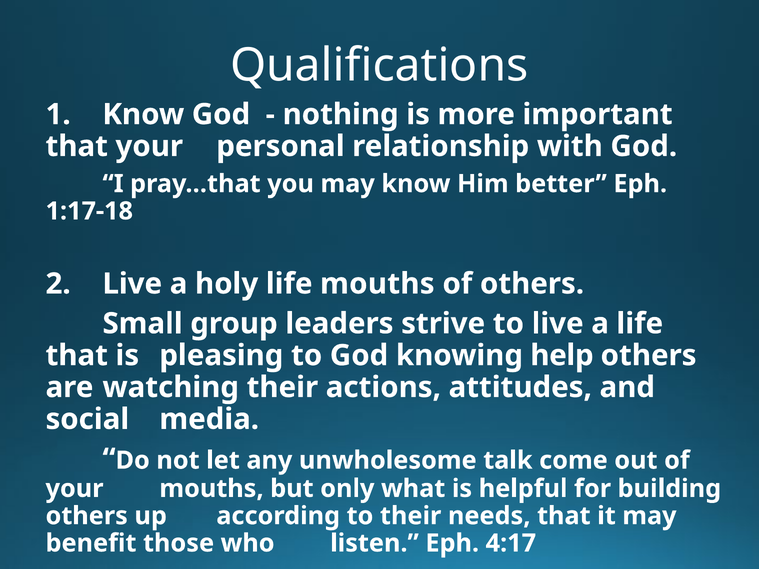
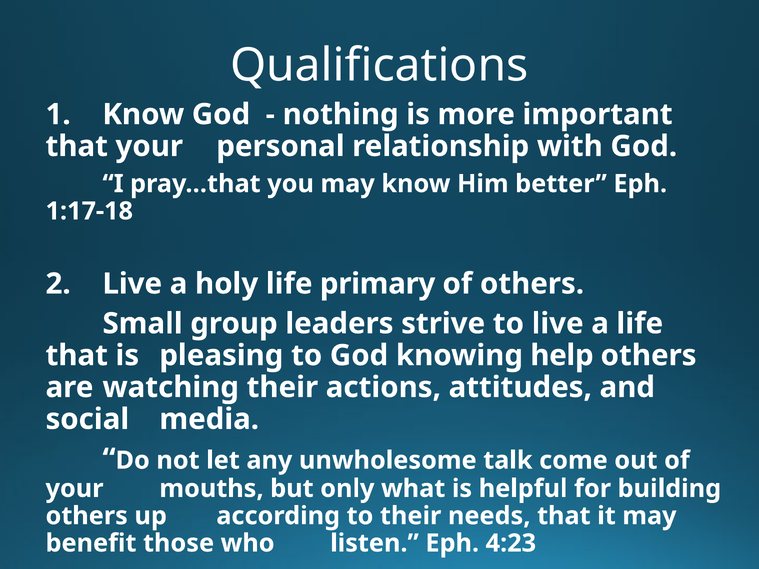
life mouths: mouths -> primary
4:17: 4:17 -> 4:23
